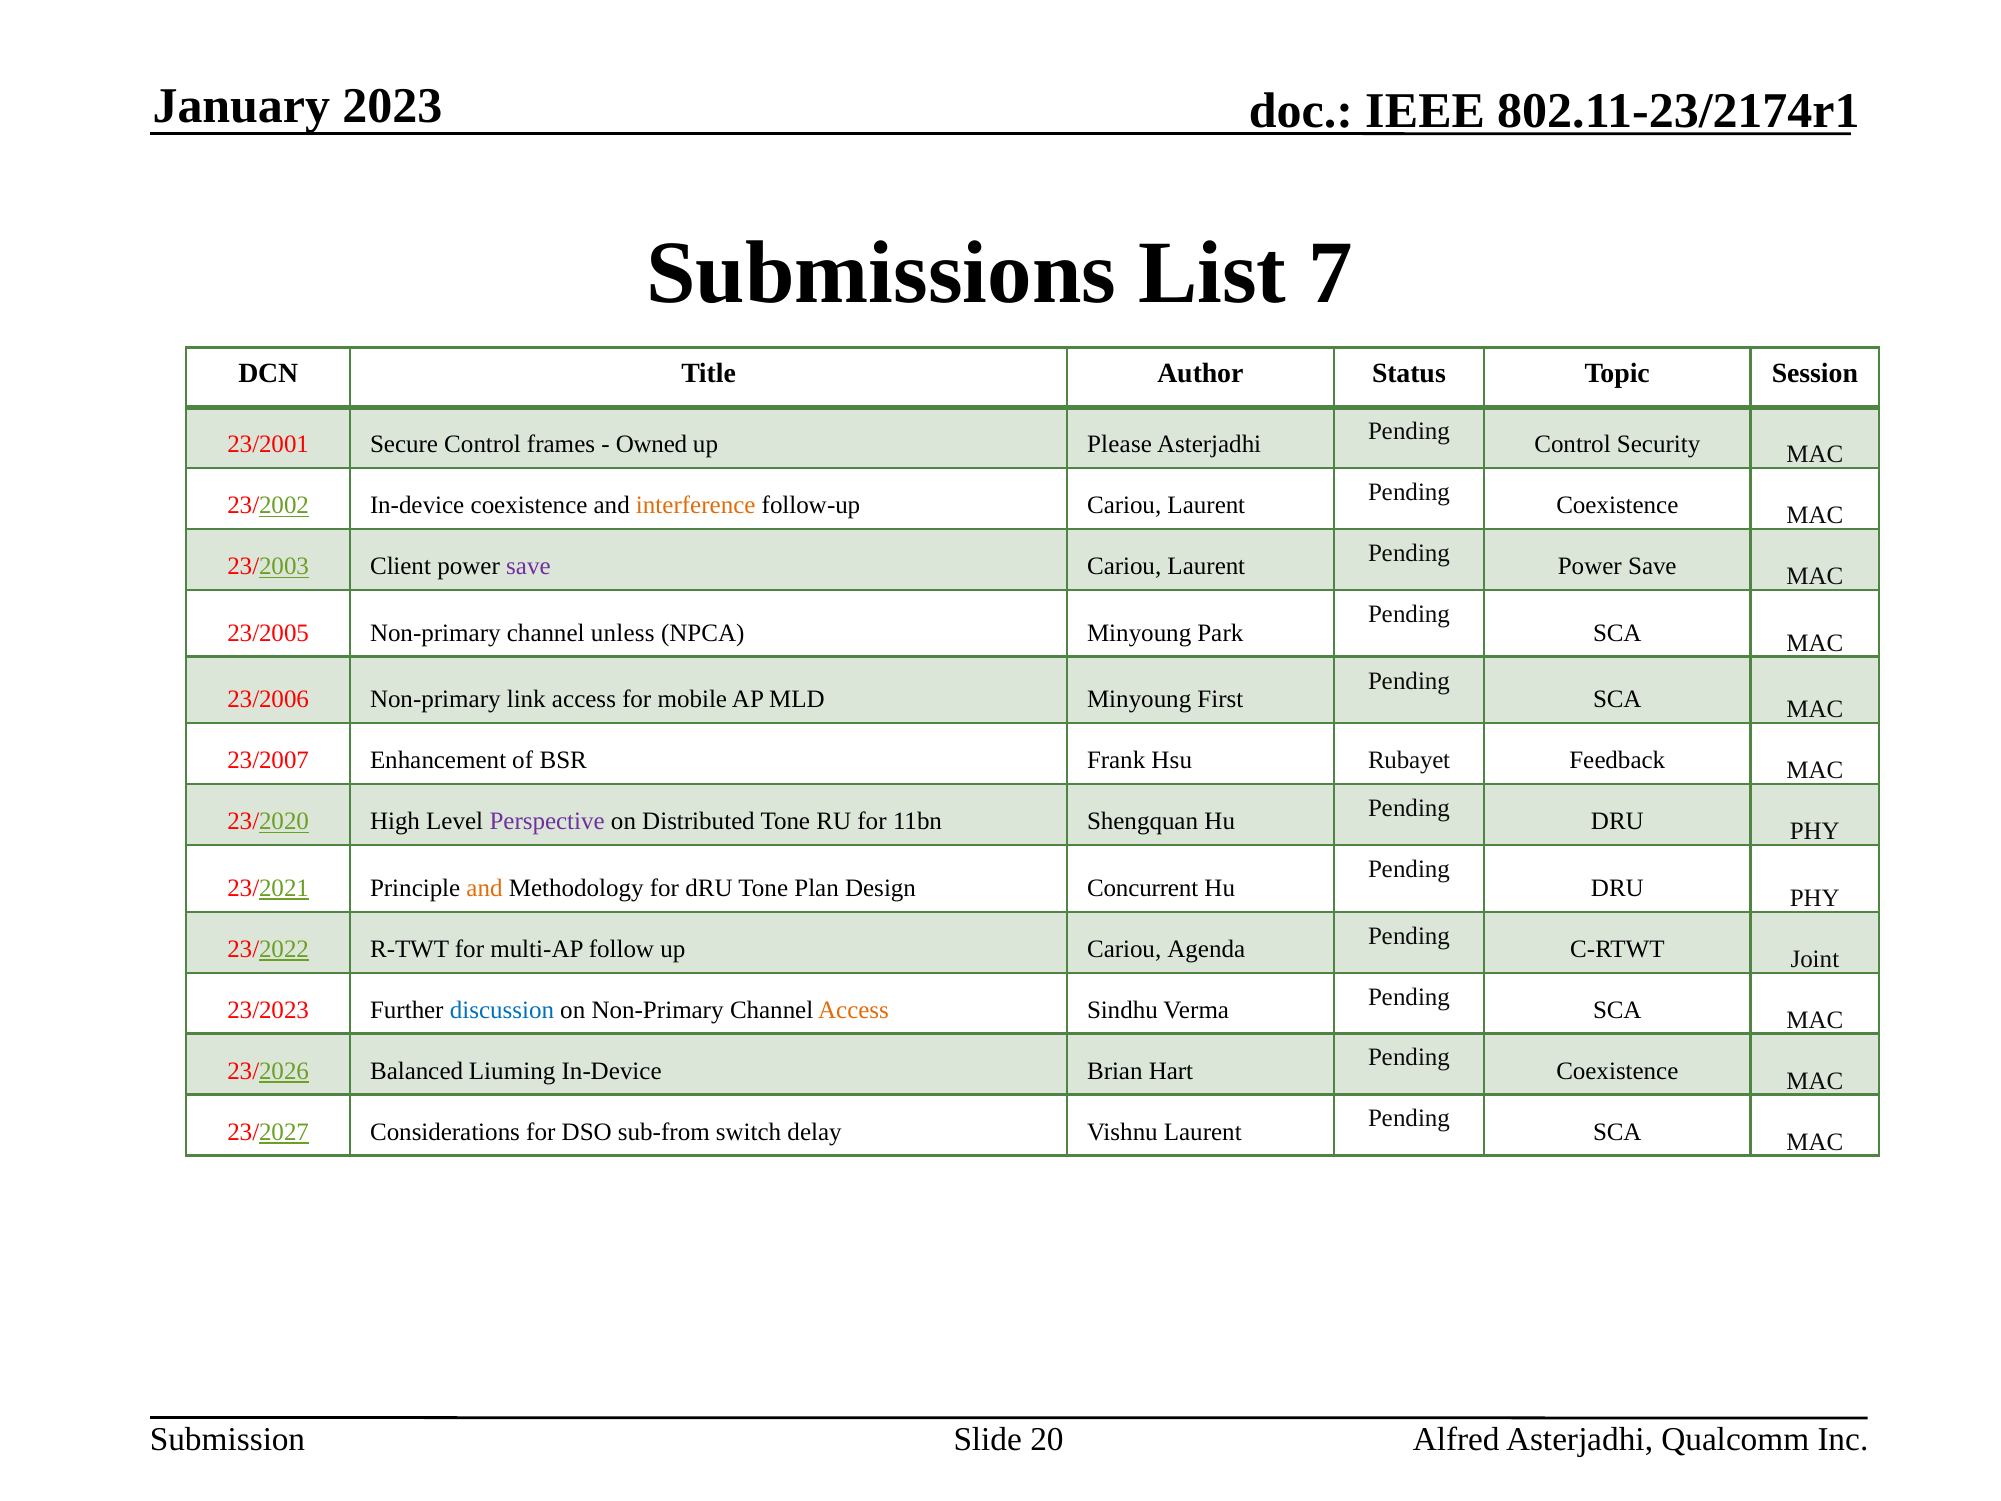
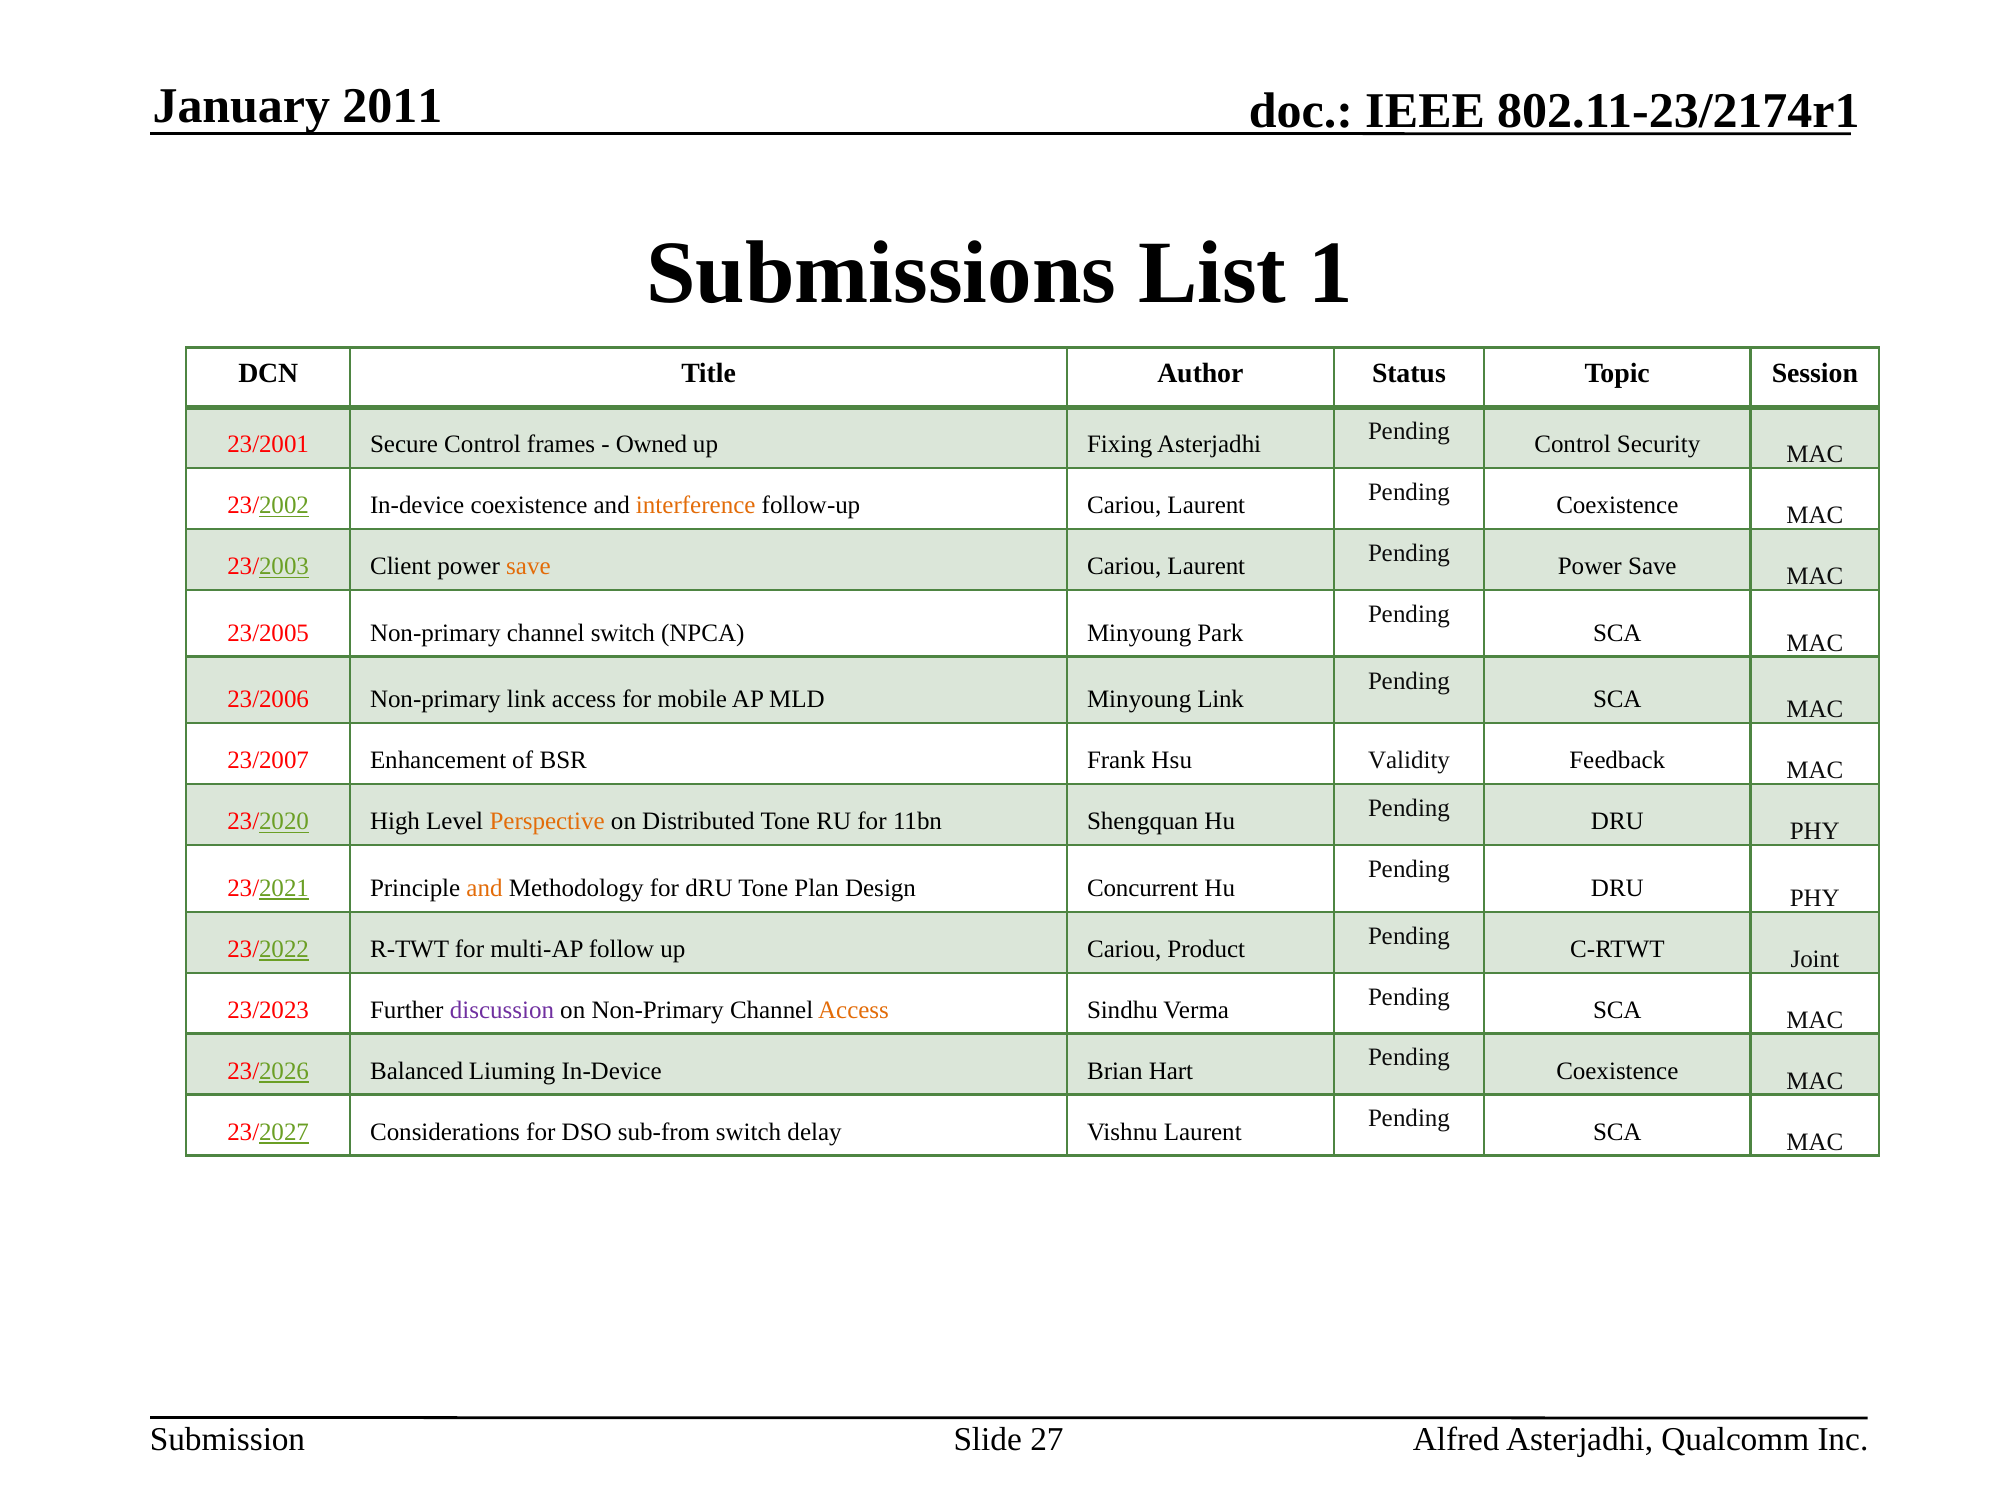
2023: 2023 -> 2011
7: 7 -> 1
Please: Please -> Fixing
save at (528, 566) colour: purple -> orange
channel unless: unless -> switch
Minyoung First: First -> Link
Rubayet: Rubayet -> Validity
Perspective colour: purple -> orange
Agenda: Agenda -> Product
discussion colour: blue -> purple
20: 20 -> 27
